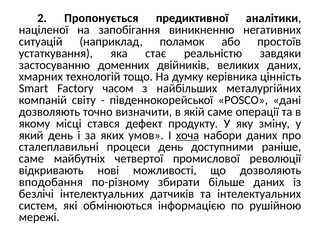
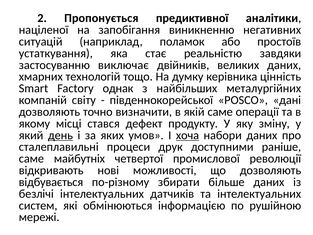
доменних: доменних -> виключає
часом: часом -> однак
день at (60, 135) underline: none -> present
процеси день: день -> друк
вподобання: вподобання -> відбувається
